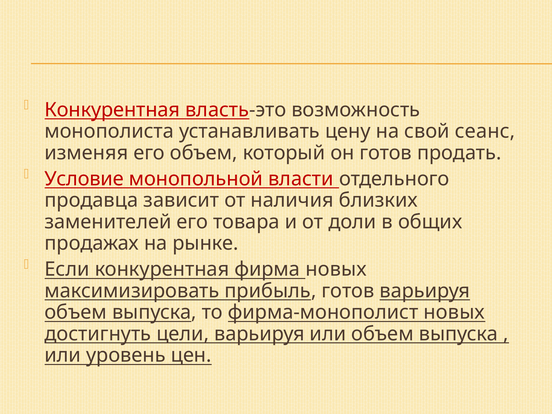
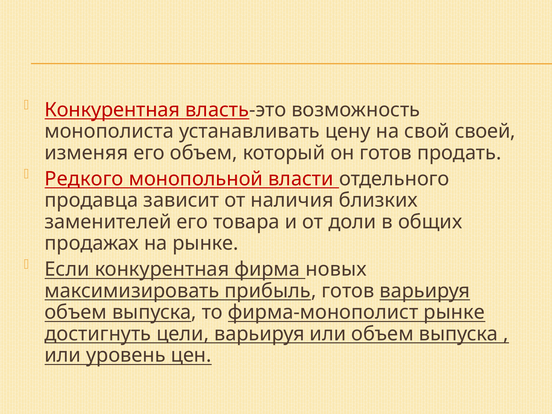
сеанс: сеанс -> своей
Условие: Условие -> Редкого
фирма-монополист новых: новых -> рынке
